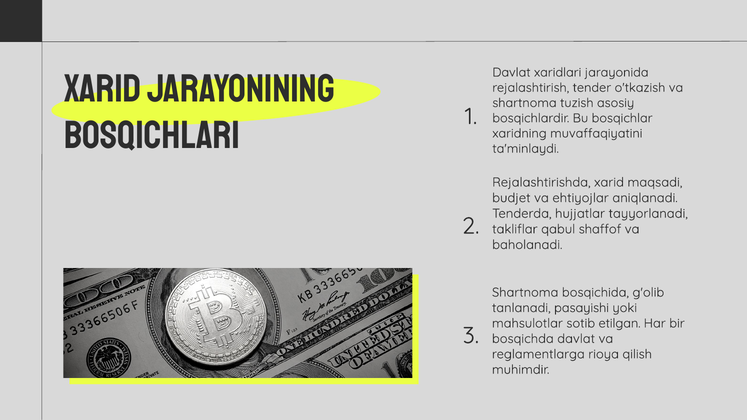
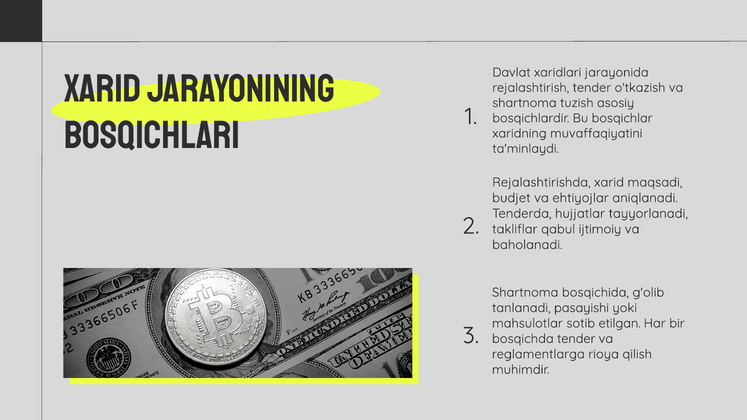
shaffof: shaffof -> ijtimoiy
bosqichda davlat: davlat -> tender
